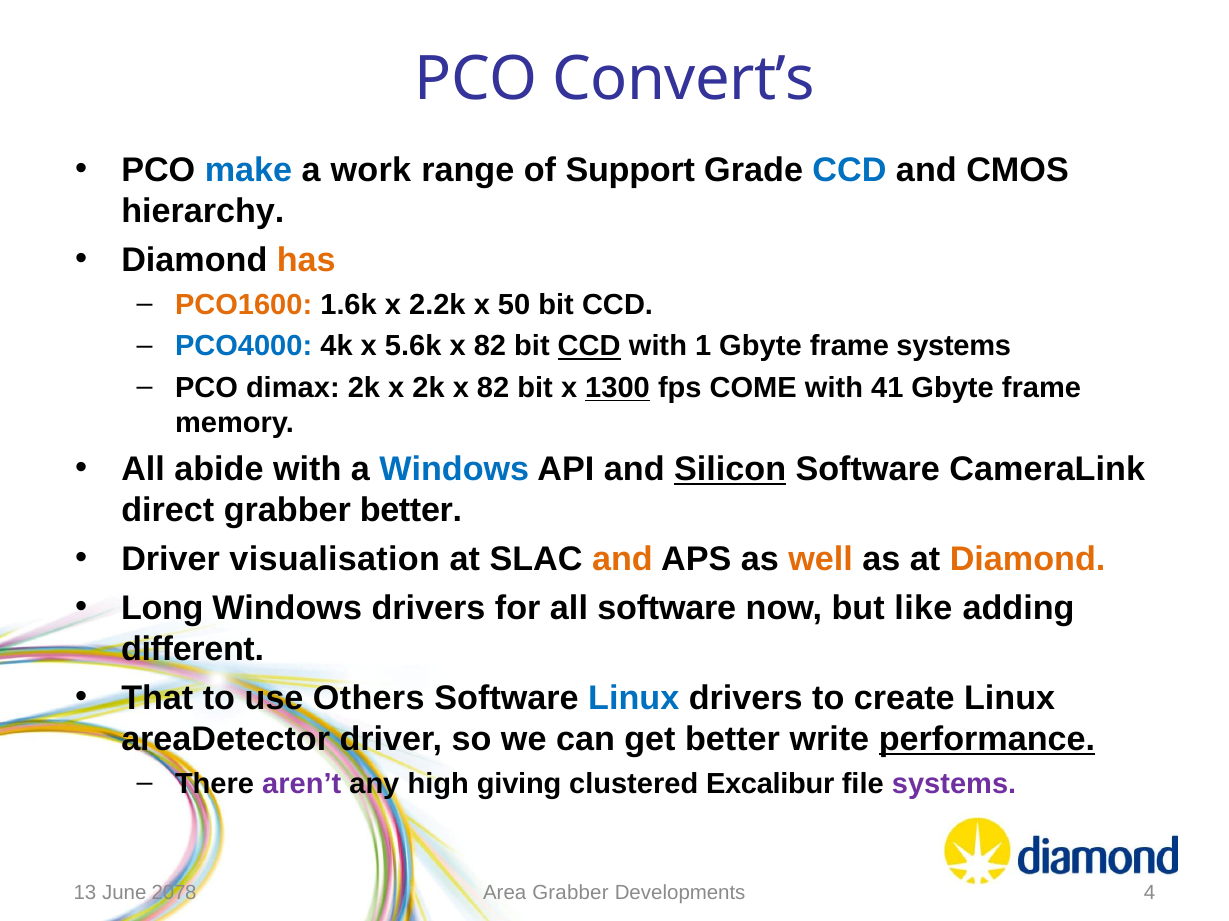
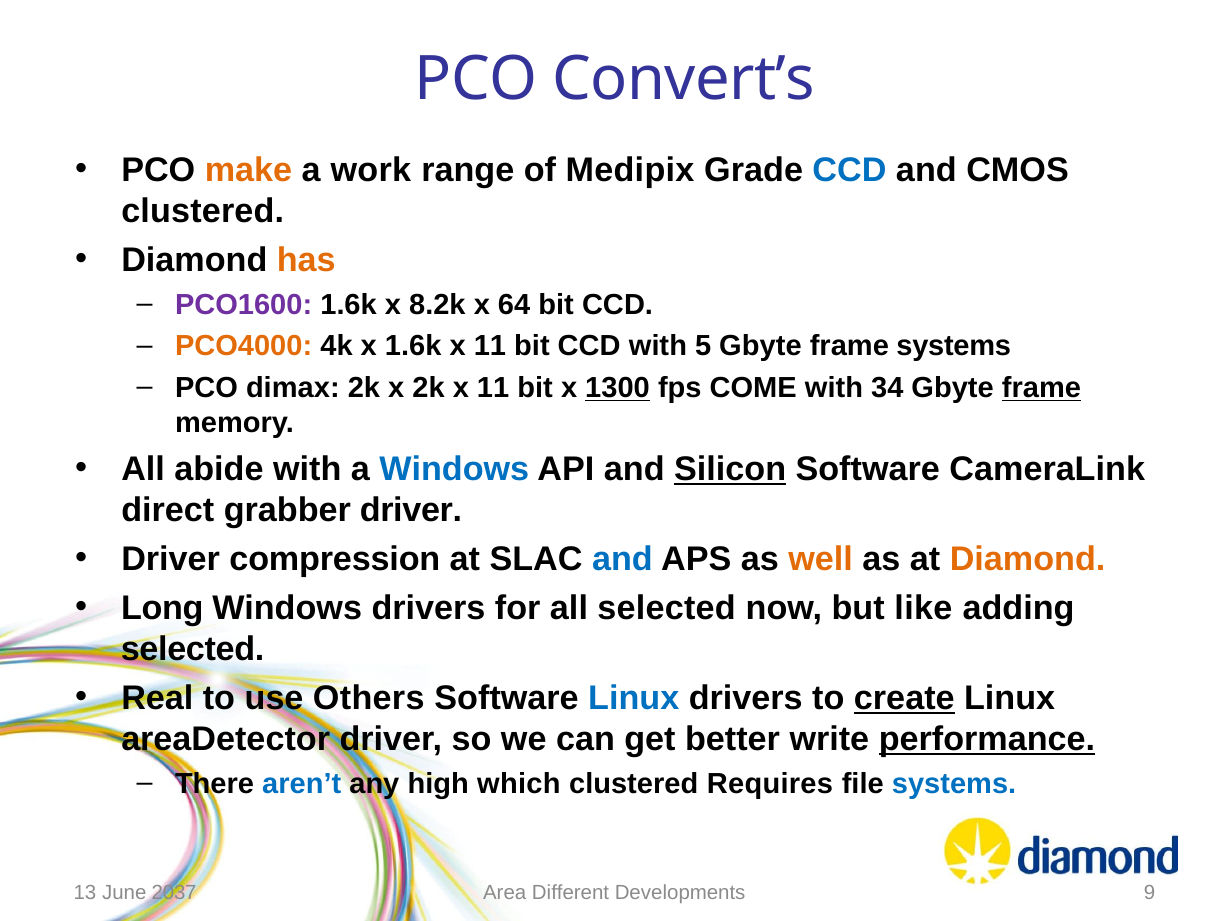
make colour: blue -> orange
Support: Support -> Medipix
hierarchy at (203, 211): hierarchy -> clustered
PCO1600 colour: orange -> purple
2.2k: 2.2k -> 8.2k
50: 50 -> 64
PCO4000 colour: blue -> orange
x 5.6k: 5.6k -> 1.6k
82 at (490, 347): 82 -> 11
CCD at (589, 347) underline: present -> none
1: 1 -> 5
2k x 82: 82 -> 11
41: 41 -> 34
frame at (1041, 388) underline: none -> present
grabber better: better -> driver
visualisation: visualisation -> compression
and at (622, 560) colour: orange -> blue
all software: software -> selected
different at (193, 650): different -> selected
That: That -> Real
create underline: none -> present
aren’t colour: purple -> blue
giving: giving -> which
Excalibur: Excalibur -> Requires
systems at (954, 784) colour: purple -> blue
2078: 2078 -> 2037
Area Grabber: Grabber -> Different
4: 4 -> 9
